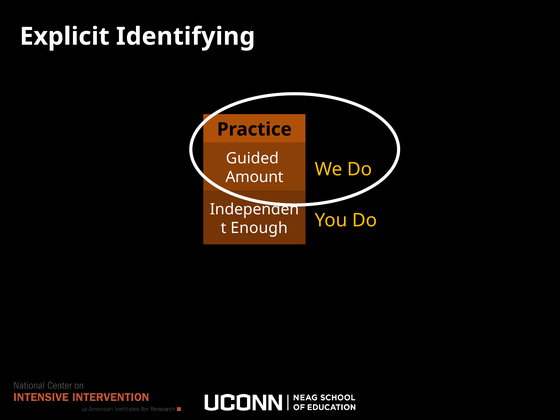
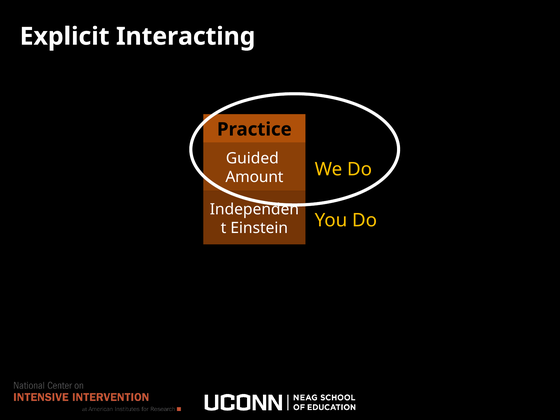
Identifying: Identifying -> Interacting
Enough: Enough -> Einstein
